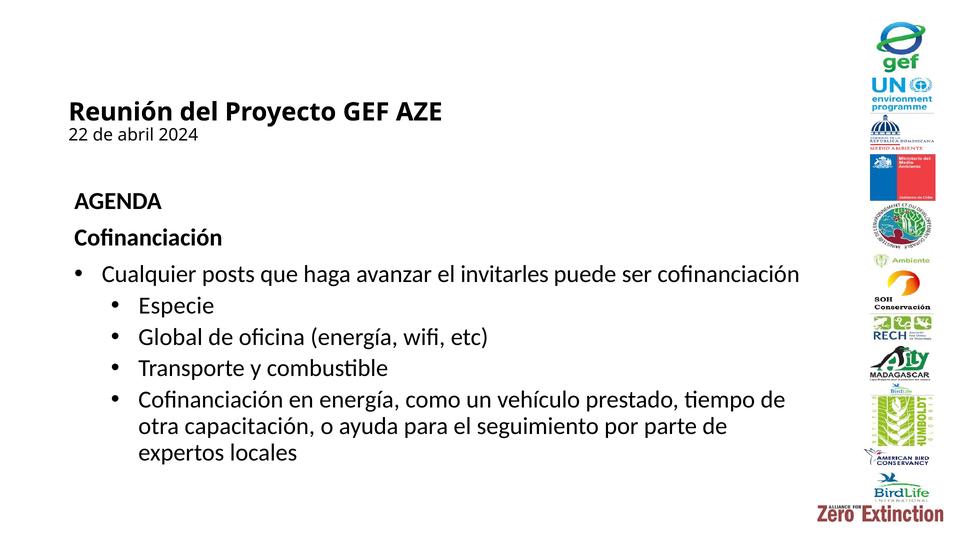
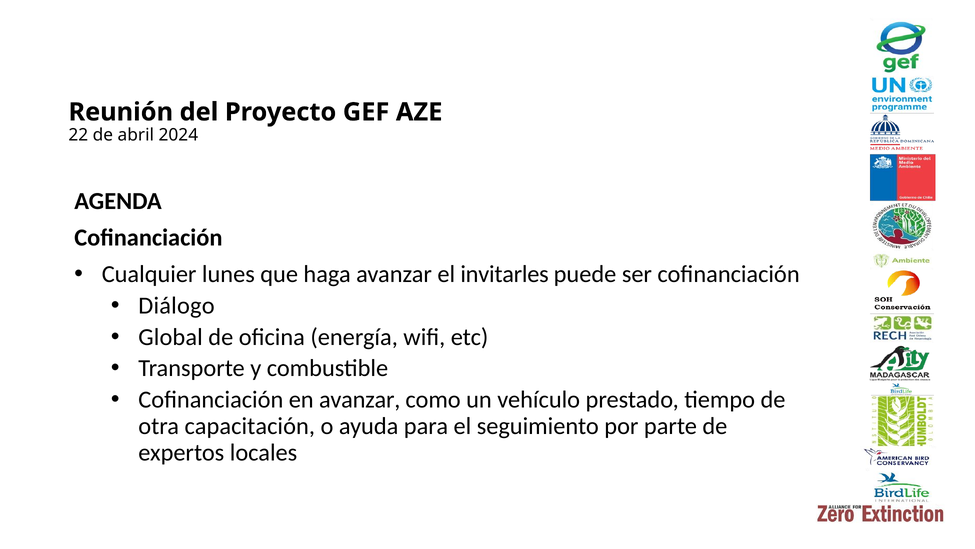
posts: posts -> lunes
Especie: Especie -> Diálogo
en energía: energía -> avanzar
